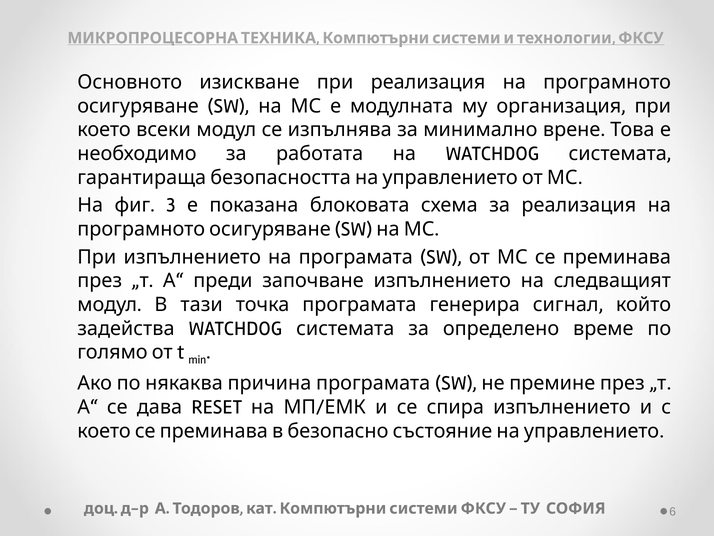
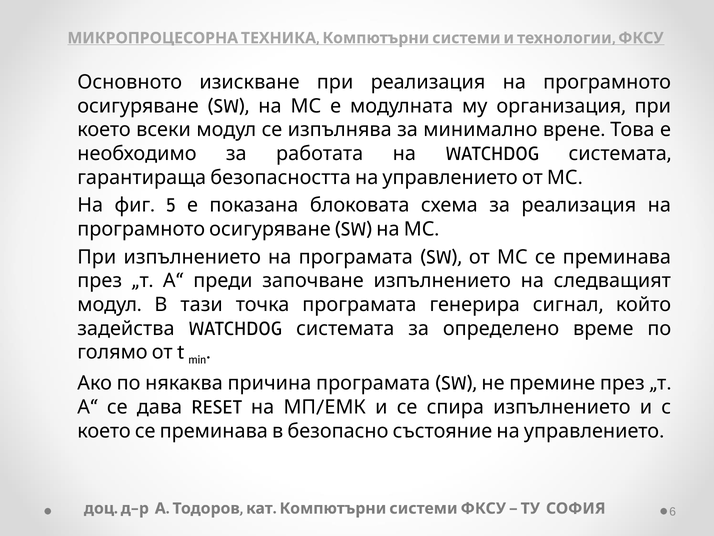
3: 3 -> 5
